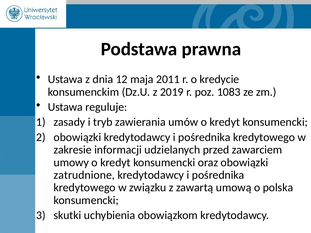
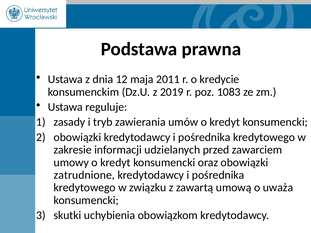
polska: polska -> uważa
